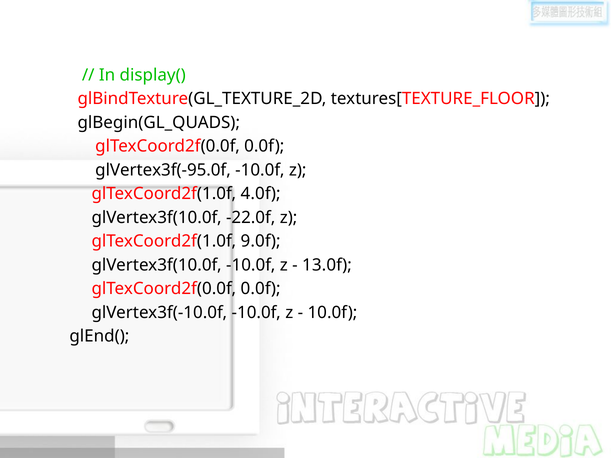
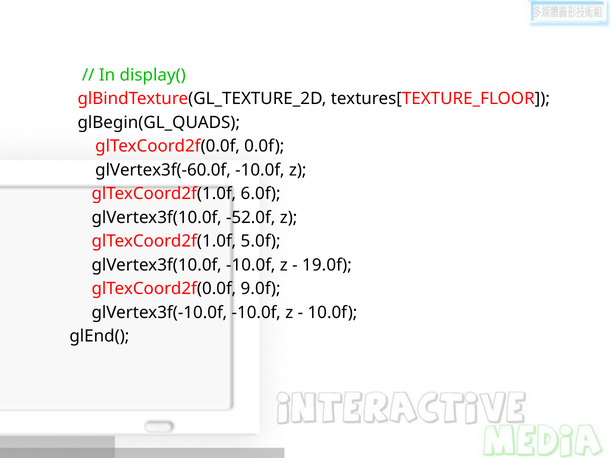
glVertex3f(-95.0f: glVertex3f(-95.0f -> glVertex3f(-60.0f
4.0f: 4.0f -> 6.0f
-22.0f: -22.0f -> -52.0f
9.0f: 9.0f -> 5.0f
13.0f: 13.0f -> 19.0f
0.0f at (261, 289): 0.0f -> 9.0f
